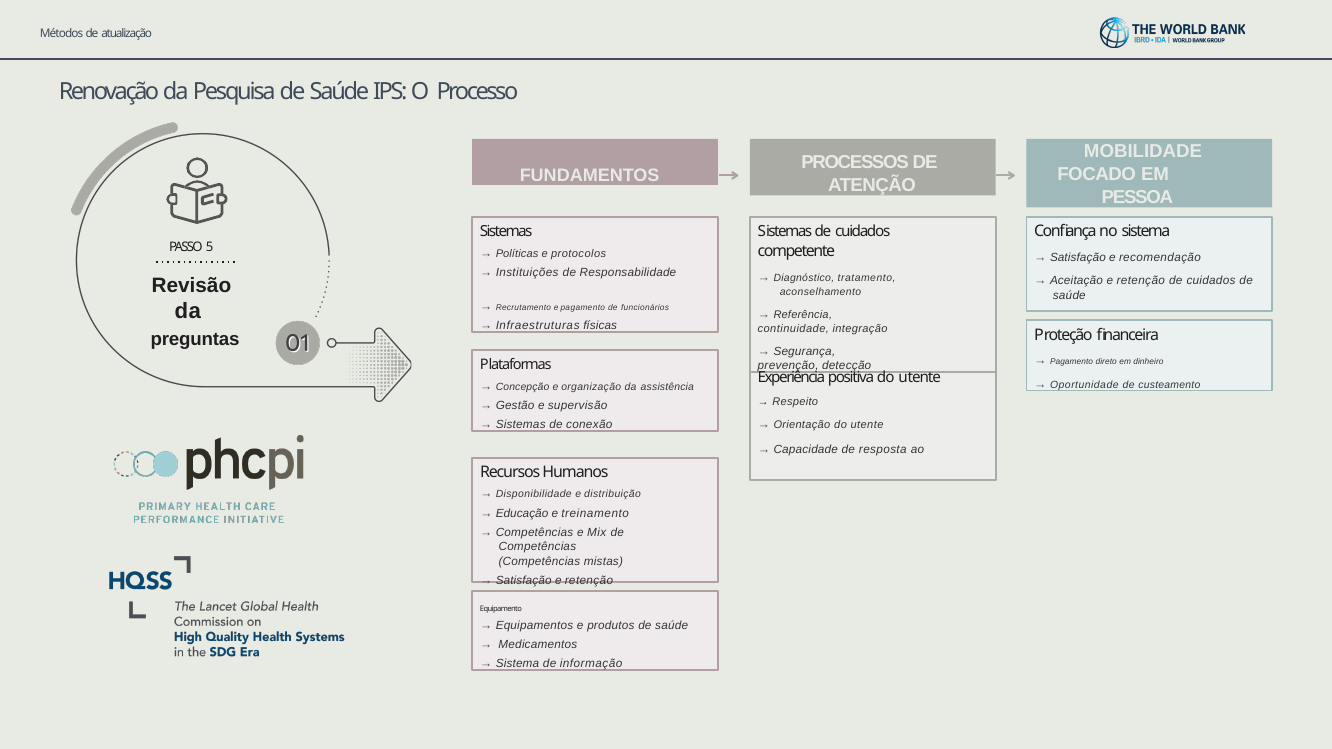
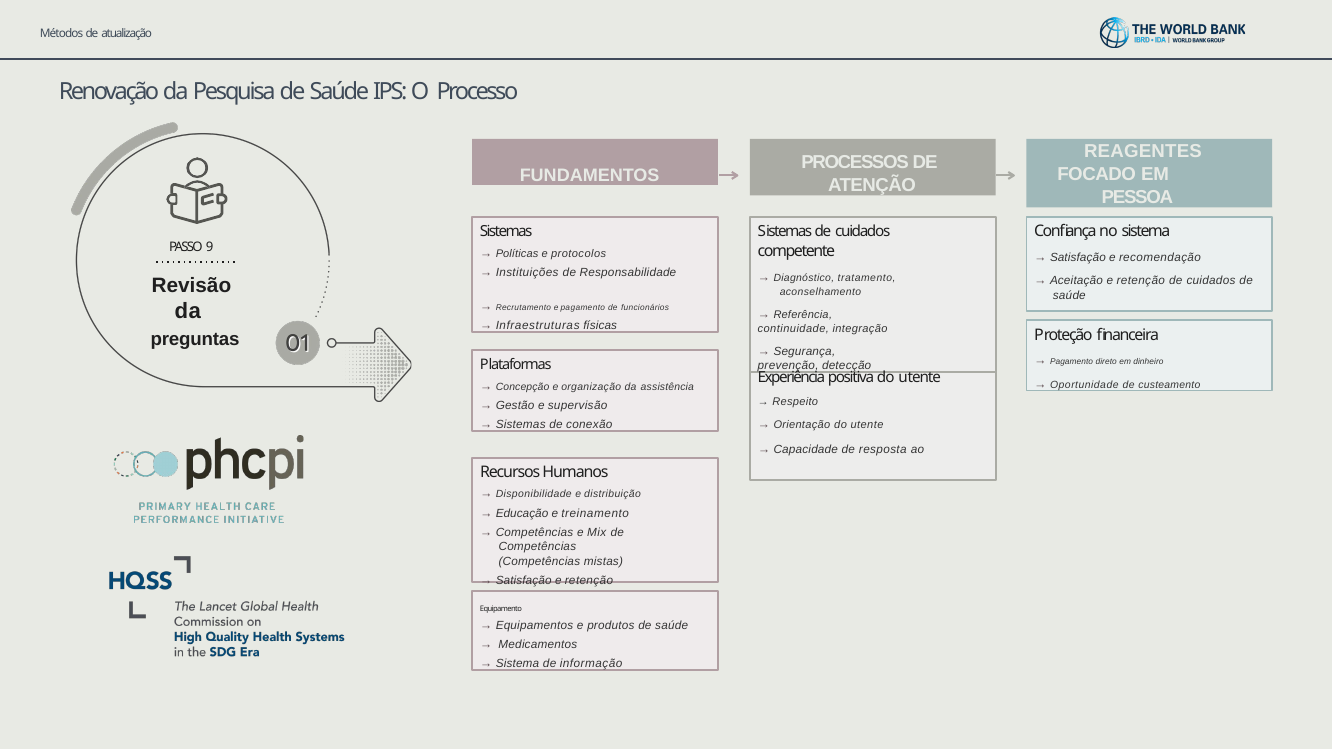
MOBILIDADE: MOBILIDADE -> REAGENTES
5: 5 -> 9
